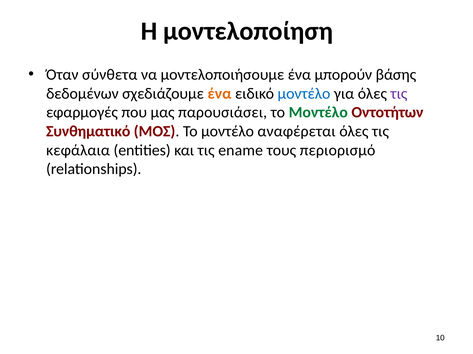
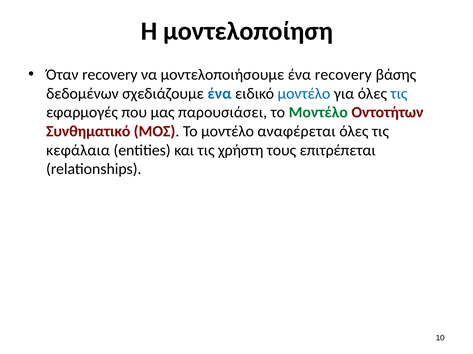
Όταν σύνθετα: σύνθετα -> recovery
ένα μπορούν: μπορούν -> recovery
ένα at (220, 94) colour: orange -> blue
τις at (399, 94) colour: purple -> blue
ename: ename -> χρήστη
περιορισμό: περιορισμό -> επιτρέπεται
